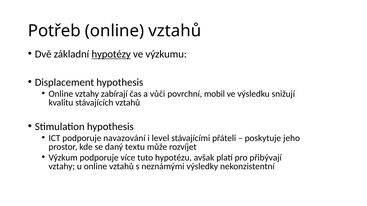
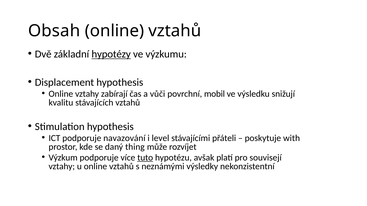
Potřeb: Potřeb -> Obsah
jeho: jeho -> with
textu: textu -> thing
tuto underline: none -> present
přibývají: přibývají -> souvisejí
